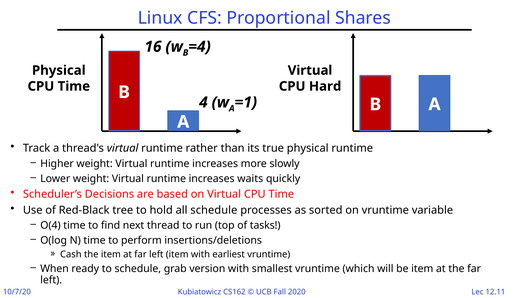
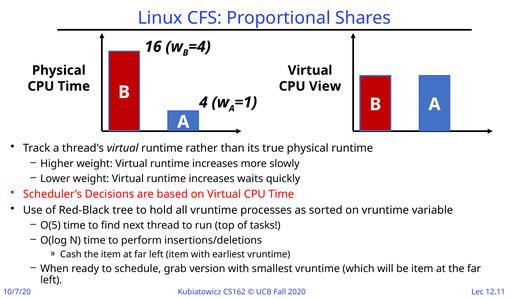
Hard: Hard -> View
all schedule: schedule -> vruntime
O(4: O(4 -> O(5
